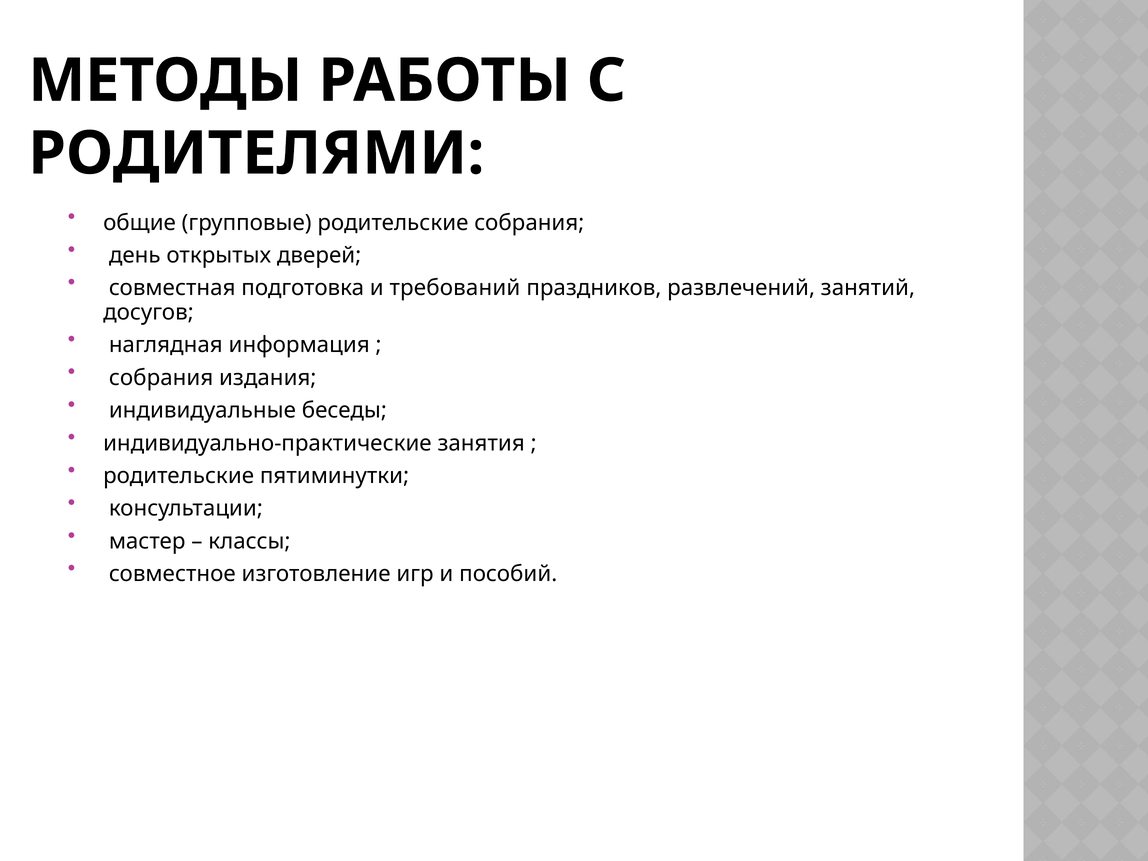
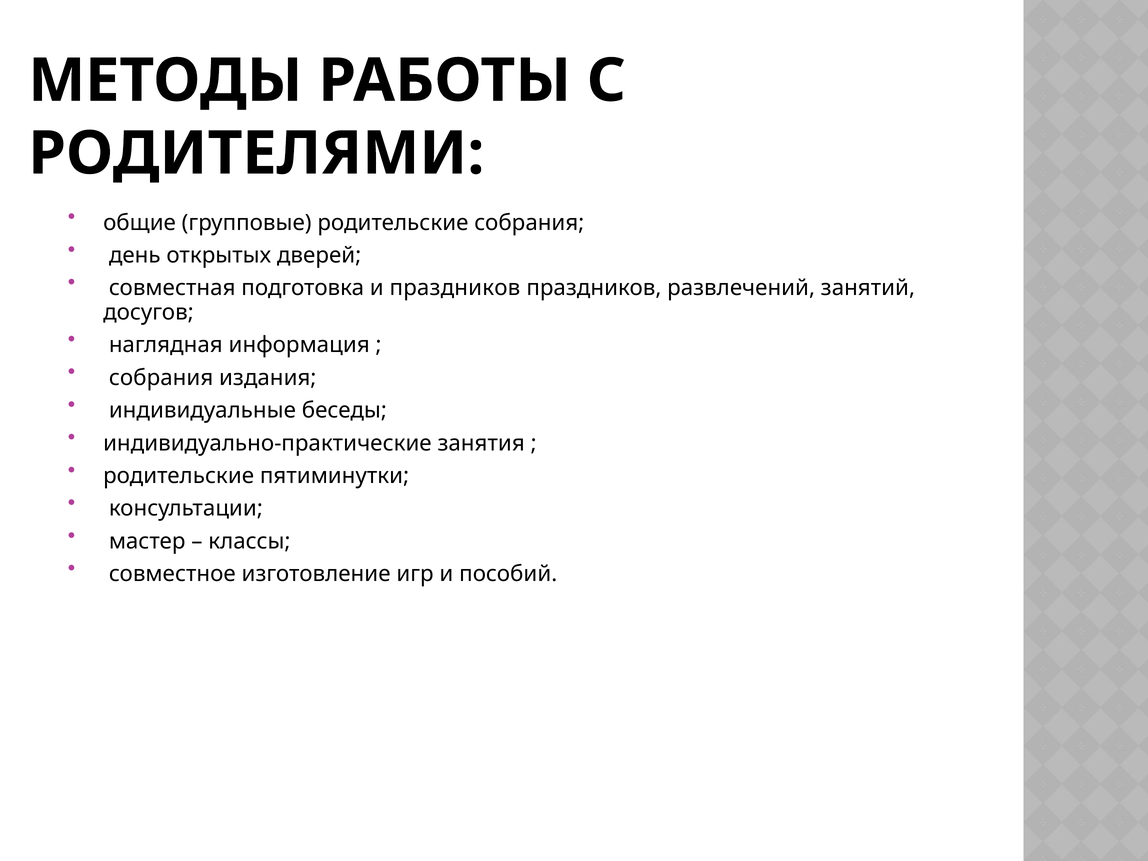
и требований: требований -> праздников
